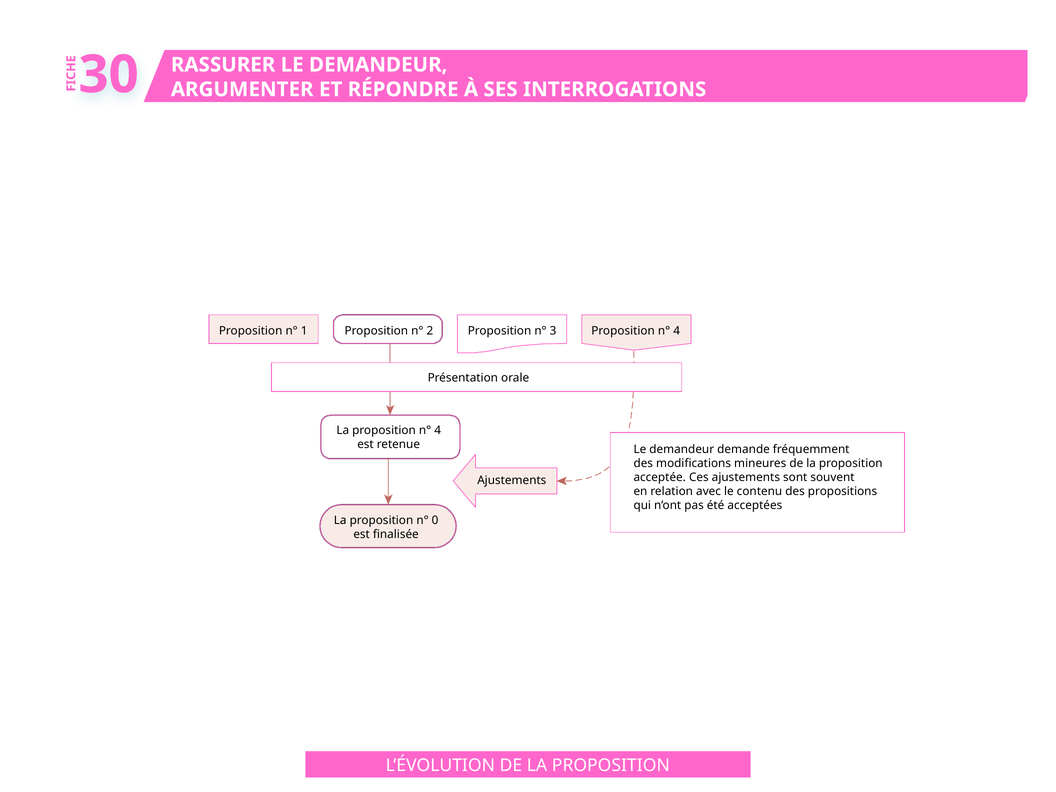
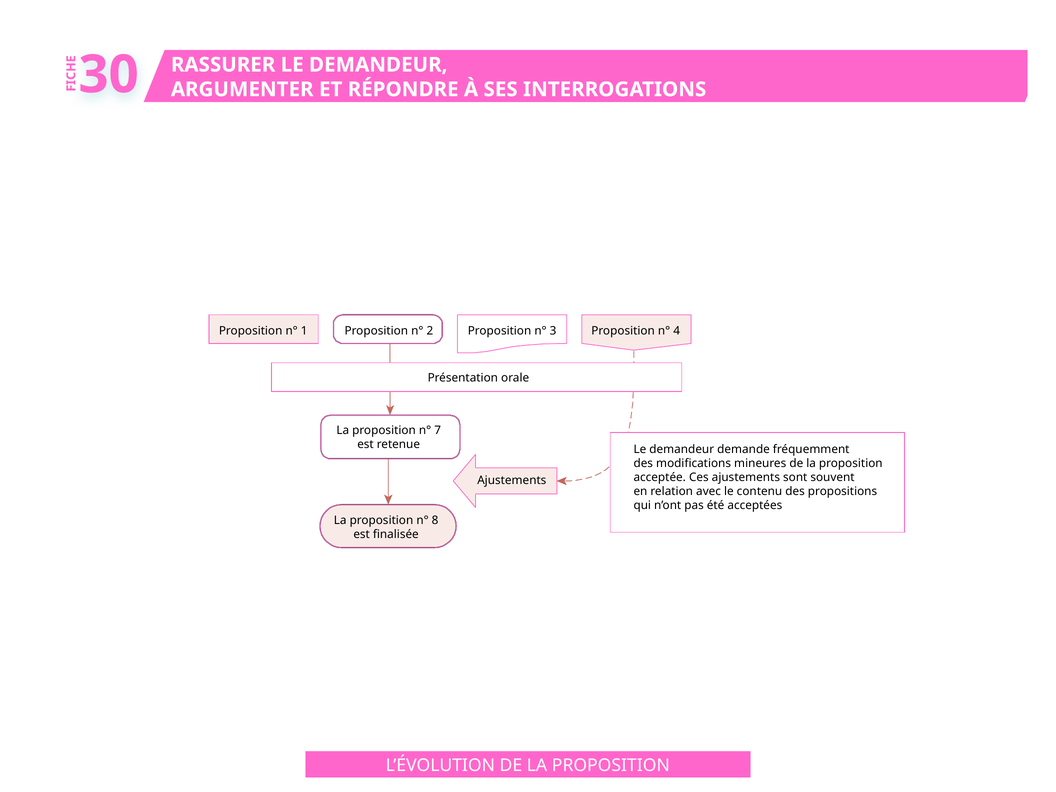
La proposition n° 4: 4 -> 7
0: 0 -> 8
